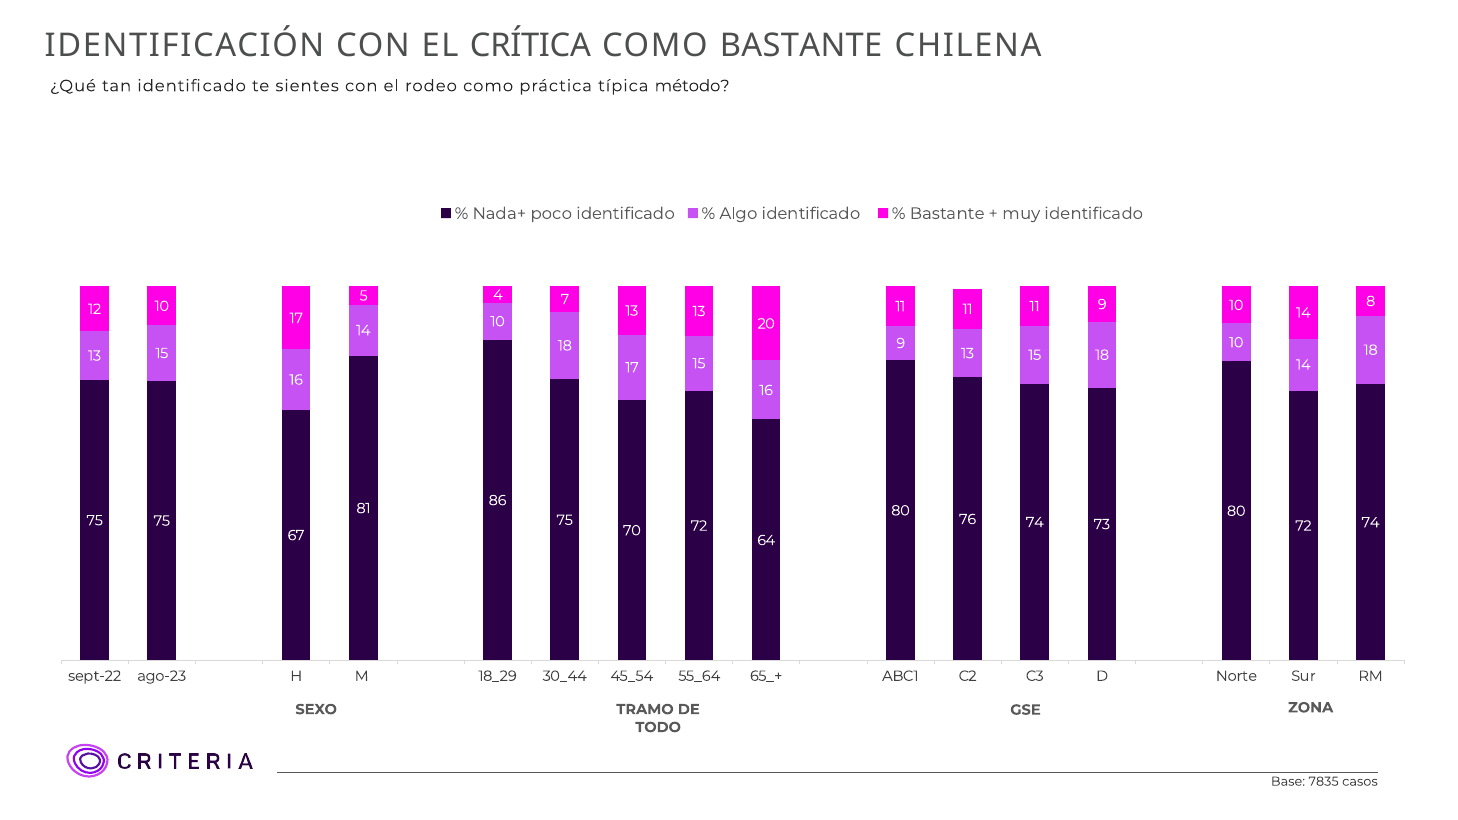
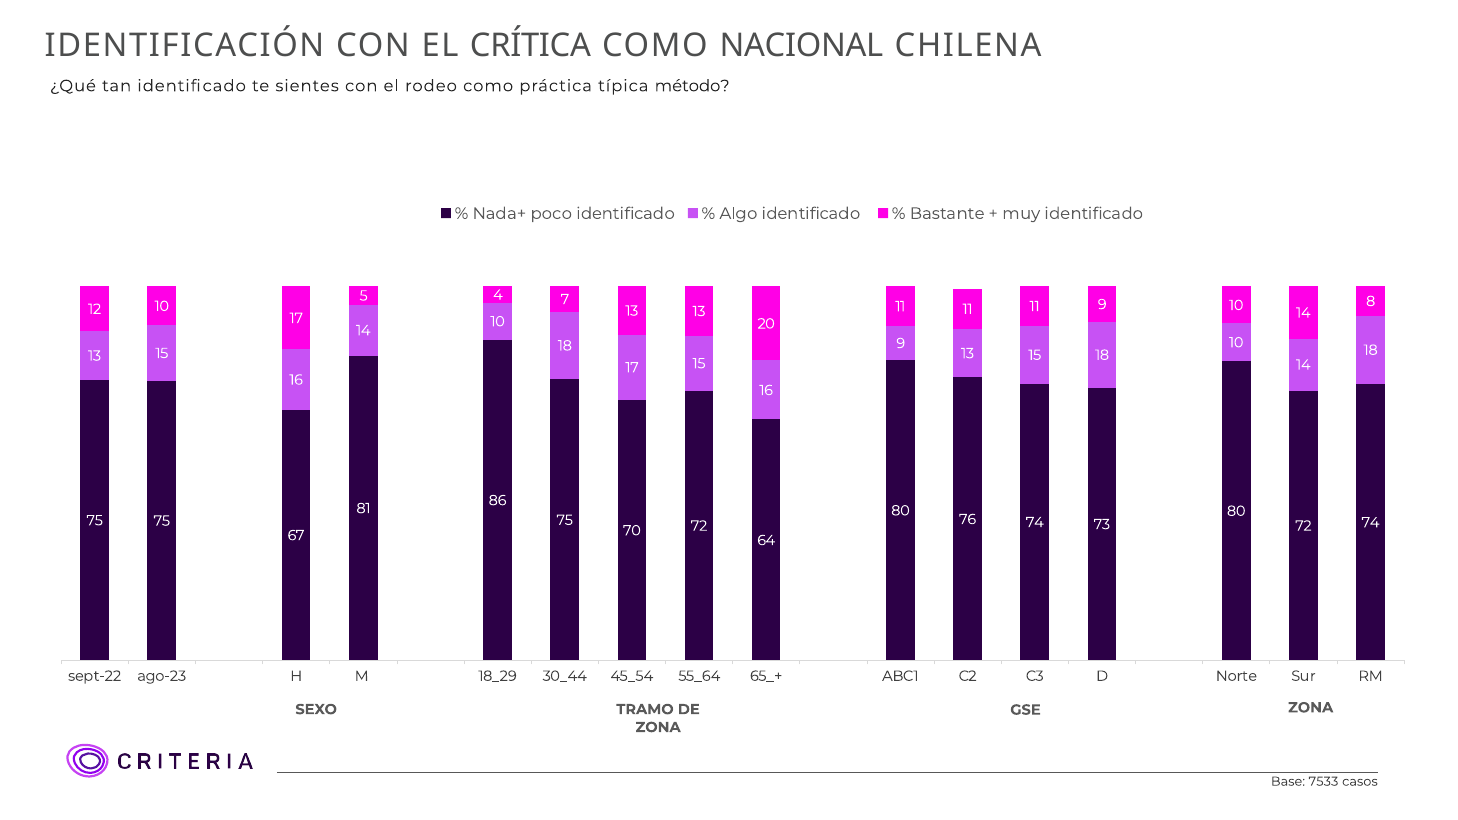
COMO BASTANTE: BASTANTE -> NACIONAL
TODO at (658, 727): TODO -> ZONA
7835: 7835 -> 7533
